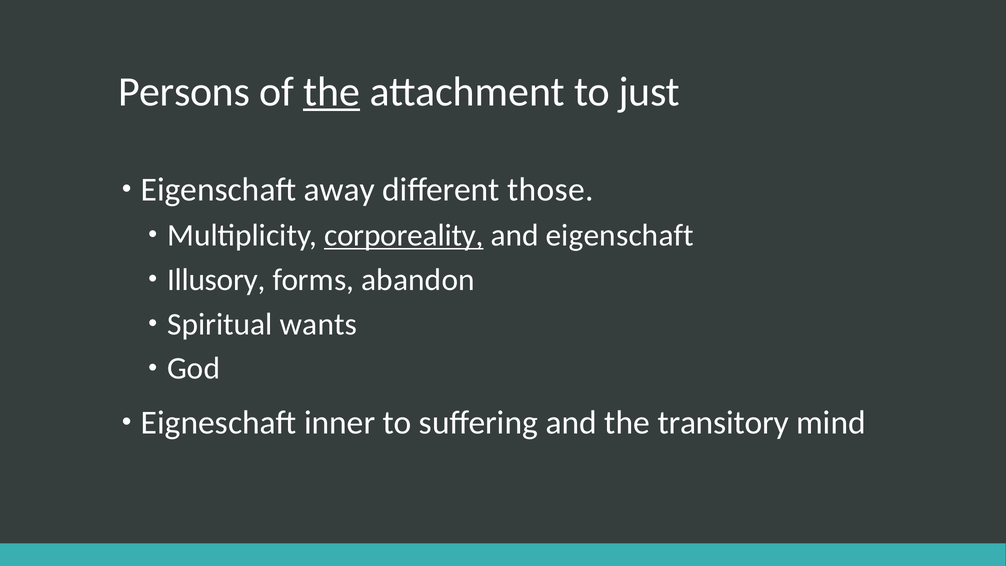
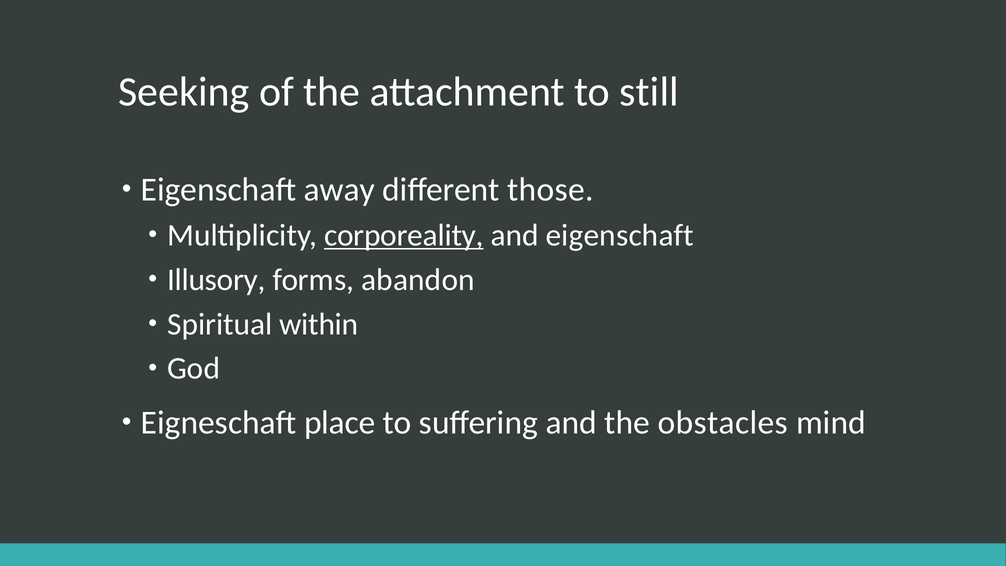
Persons: Persons -> Seeking
the at (332, 92) underline: present -> none
just: just -> still
wants: wants -> within
inner: inner -> place
transitory: transitory -> obstacles
